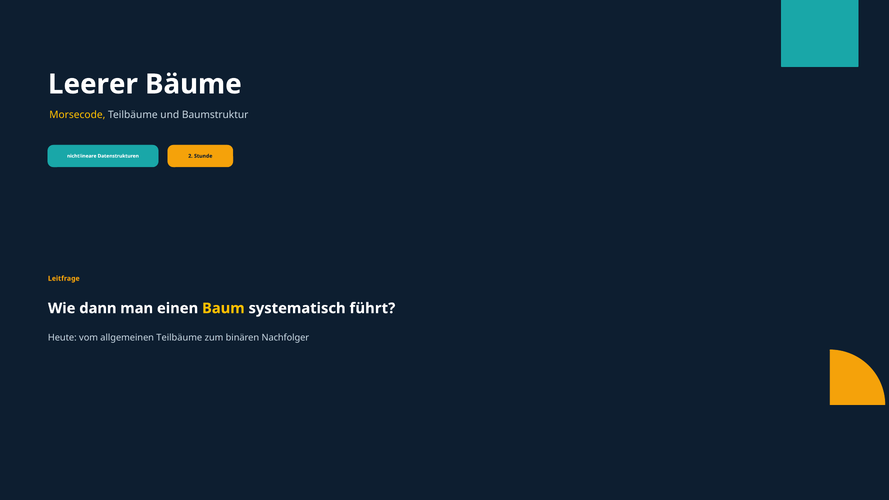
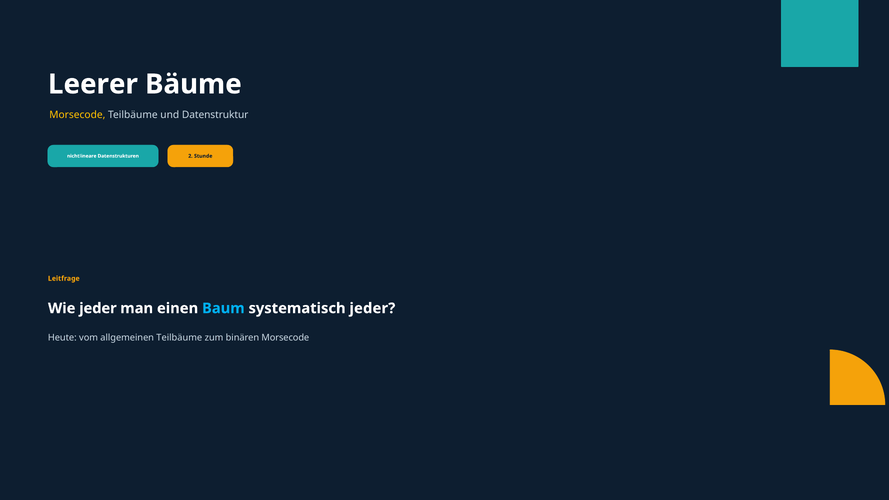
Baumstruktur: Baumstruktur -> Datenstruktur
Wie dann: dann -> jeder
Baum colour: yellow -> light blue
systematisch führt: führt -> jeder
binären Nachfolger: Nachfolger -> Morsecode
